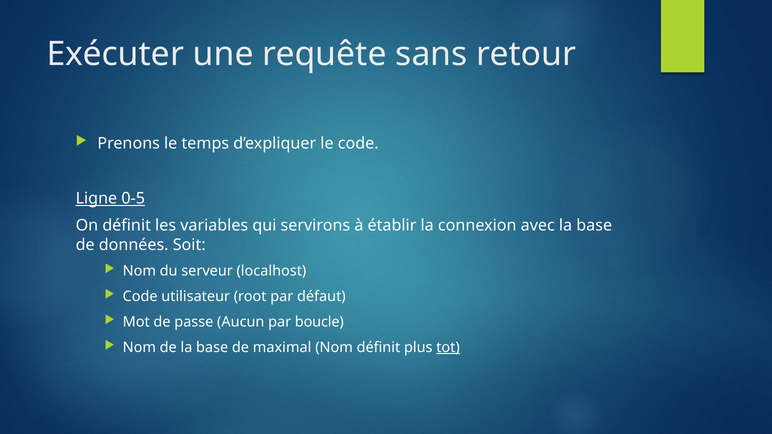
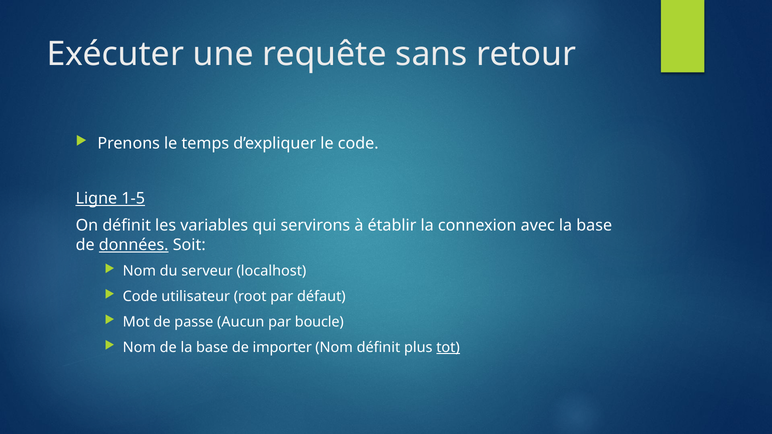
0-5: 0-5 -> 1-5
données underline: none -> present
maximal: maximal -> importer
